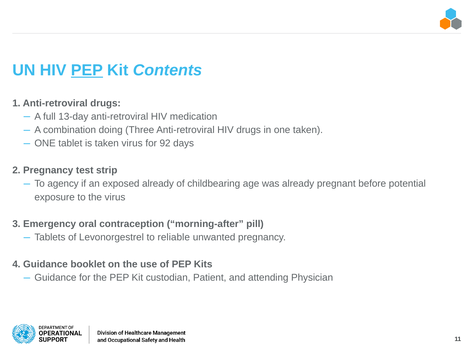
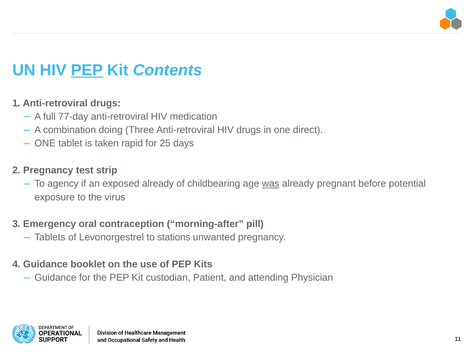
13-day: 13-day -> 77-day
one taken: taken -> direct
taken virus: virus -> rapid
92: 92 -> 25
was underline: none -> present
reliable: reliable -> stations
